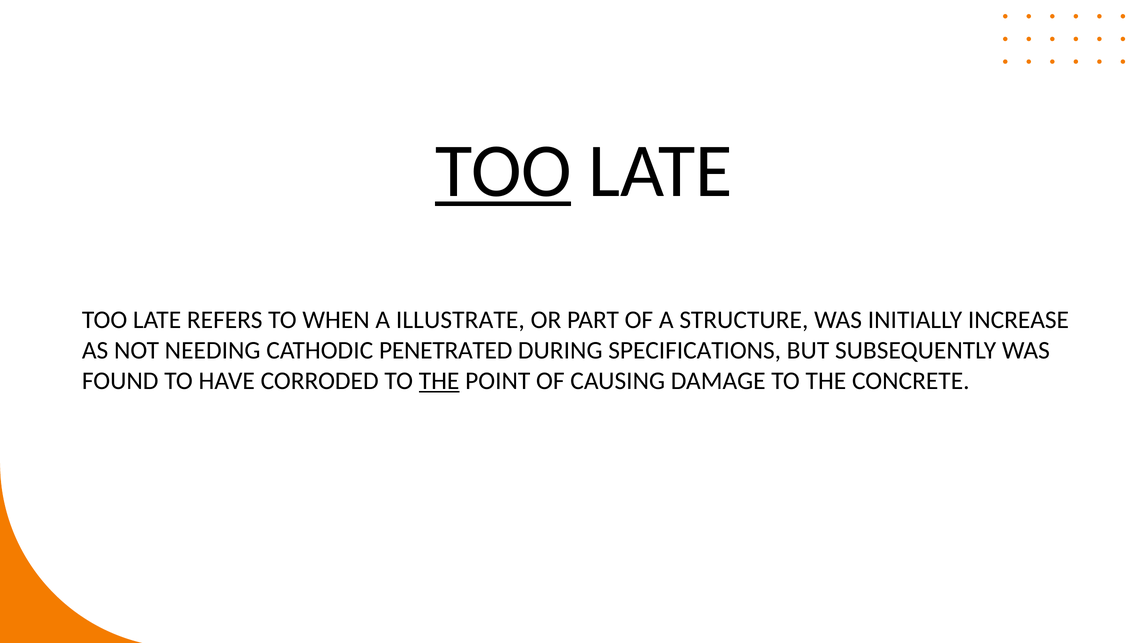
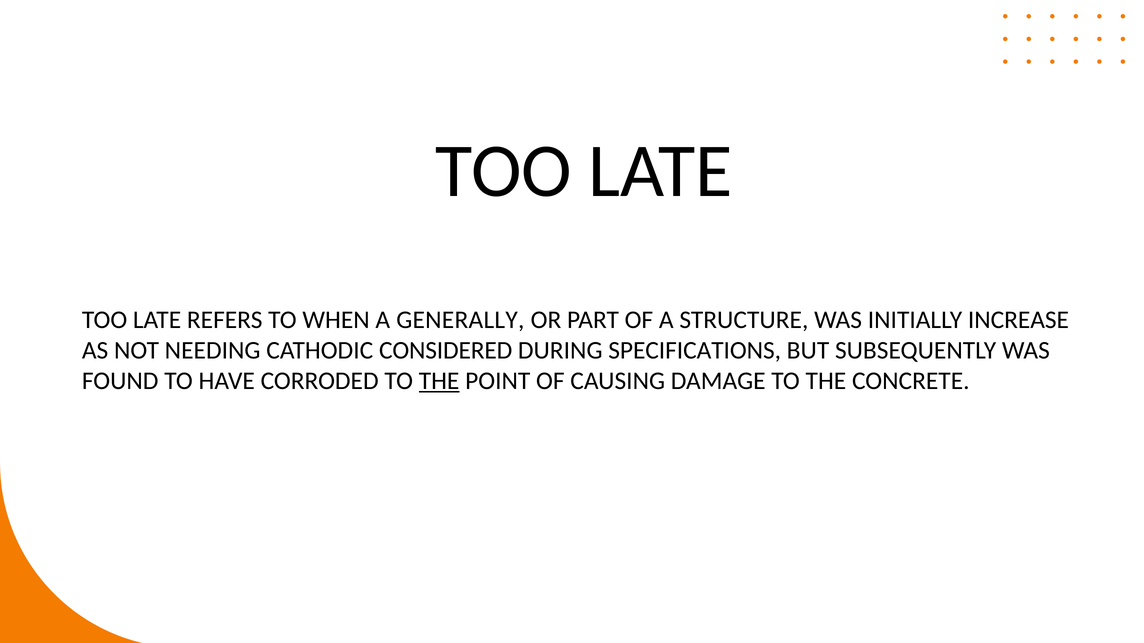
TOO at (503, 171) underline: present -> none
ILLUSTRATE: ILLUSTRATE -> GENERALLY
PENETRATED: PENETRATED -> CONSIDERED
